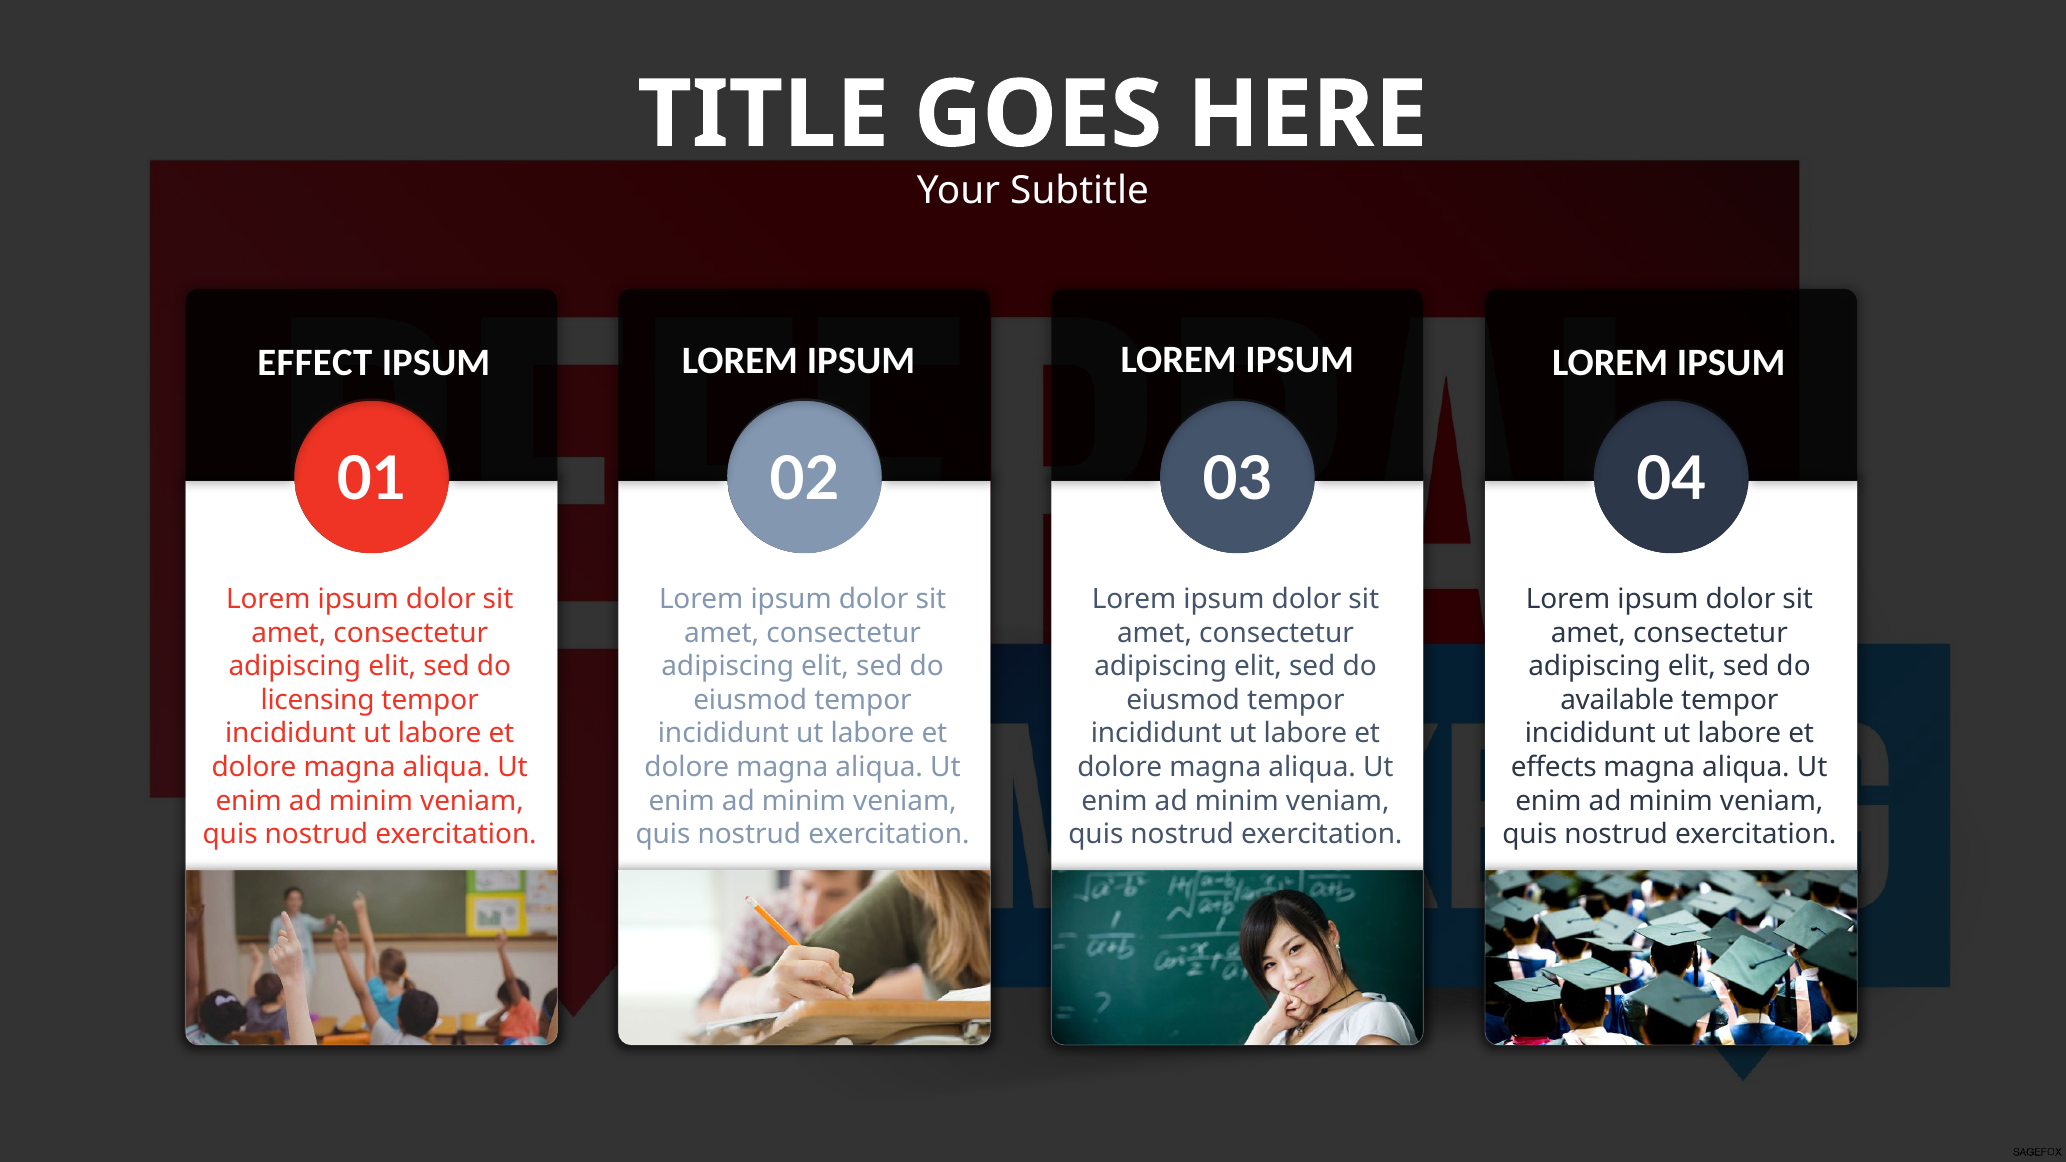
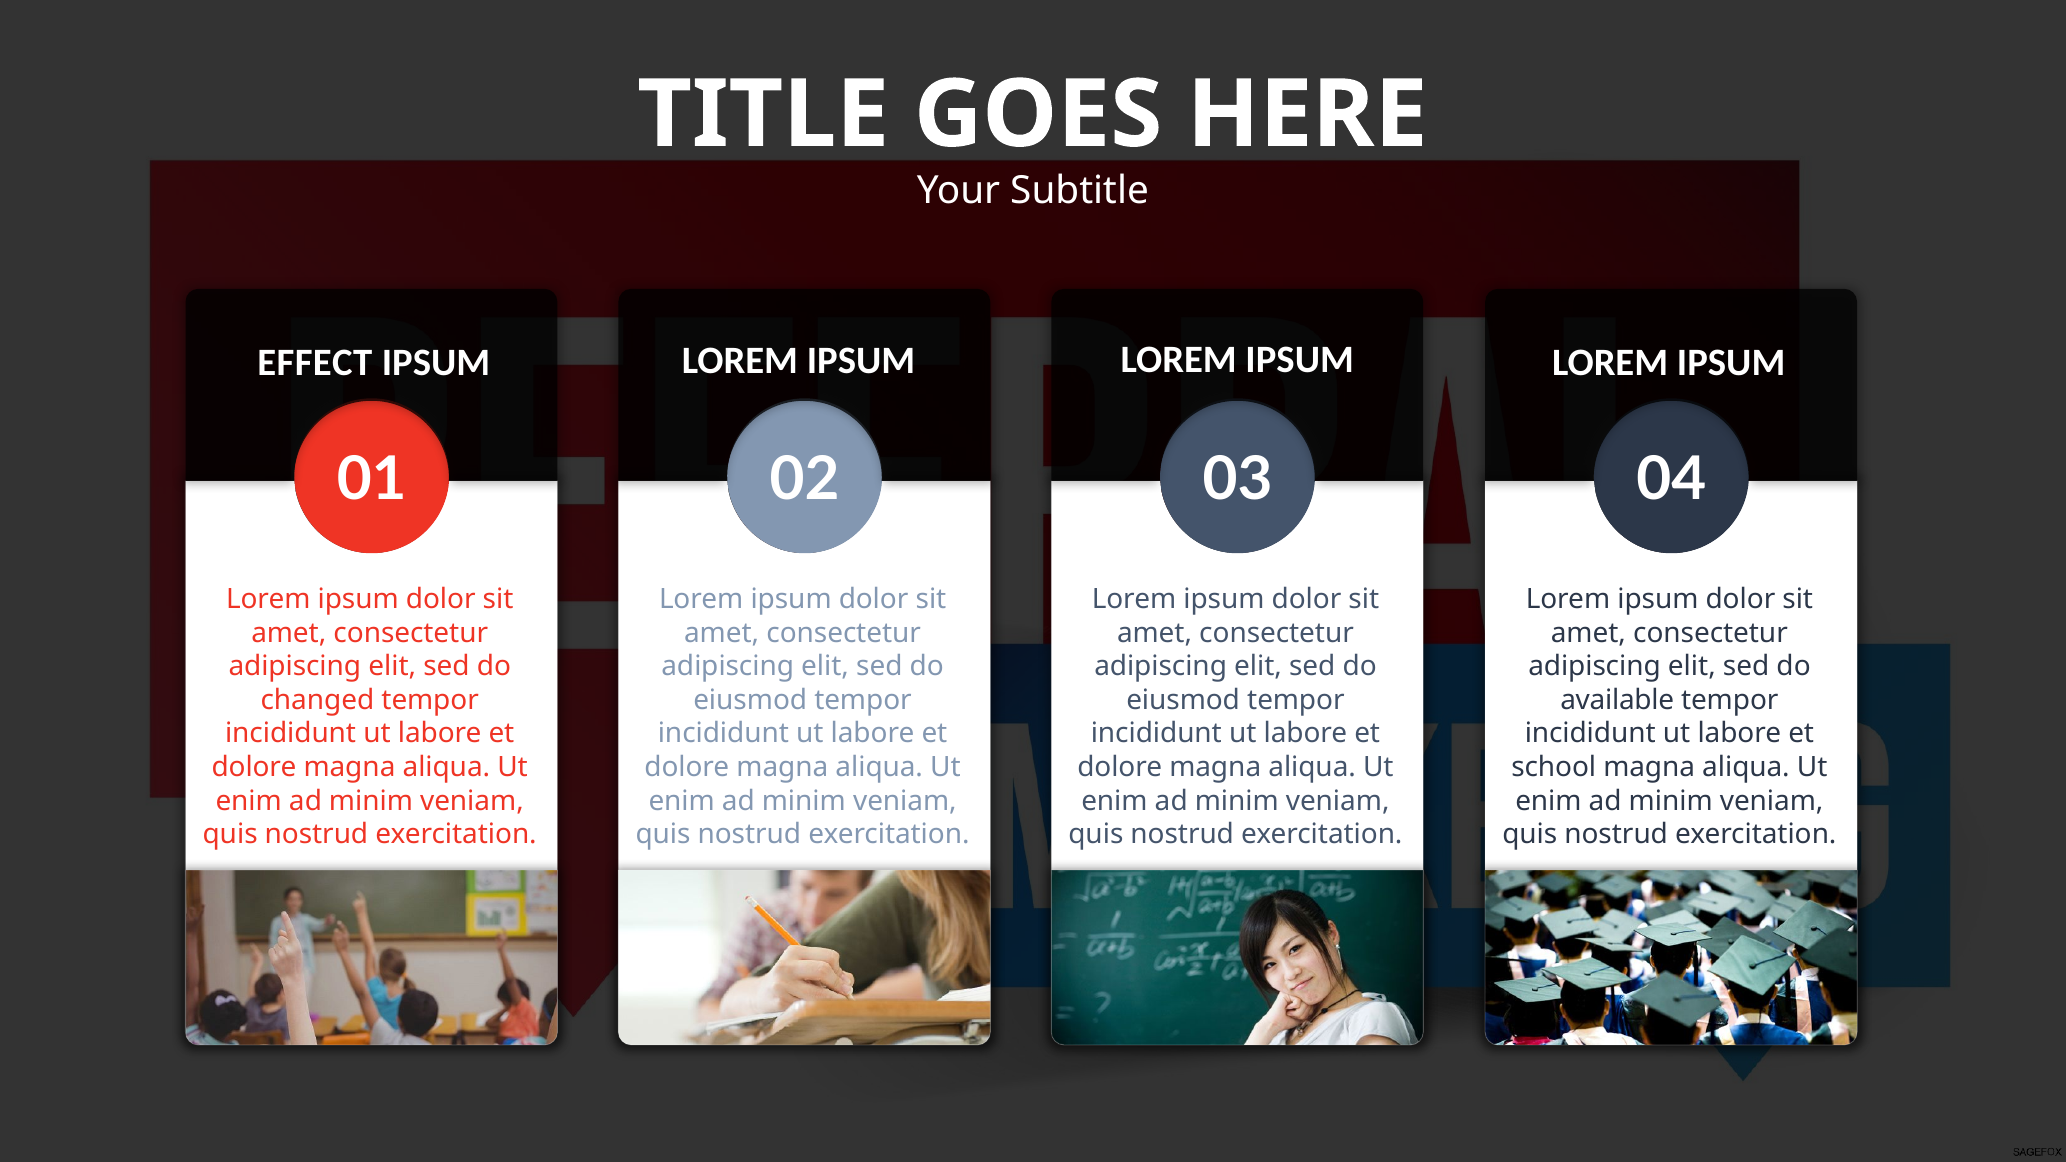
licensing: licensing -> changed
effects: effects -> school
